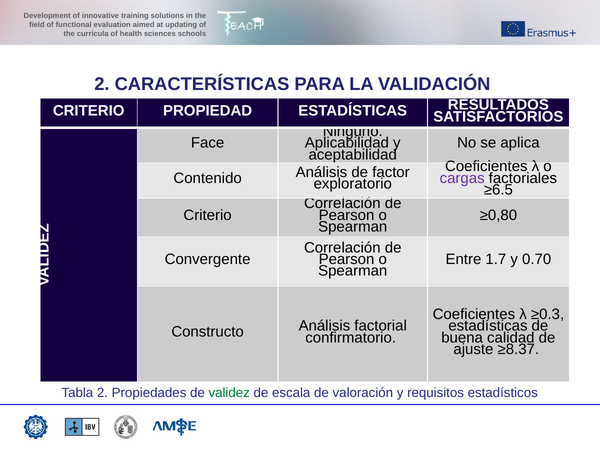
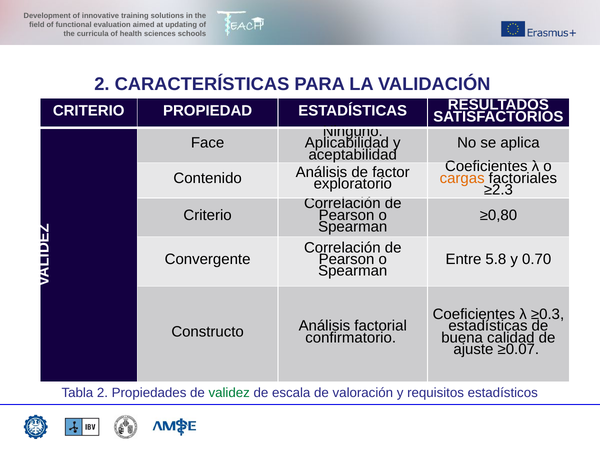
cargas colour: purple -> orange
≥6.5: ≥6.5 -> ≥2.3
1.7: 1.7 -> 5.8
≥8.37: ≥8.37 -> ≥0.07
